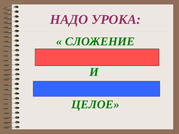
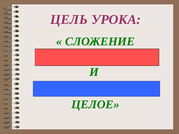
НАДО: НАДО -> ЦЕЛЬ
